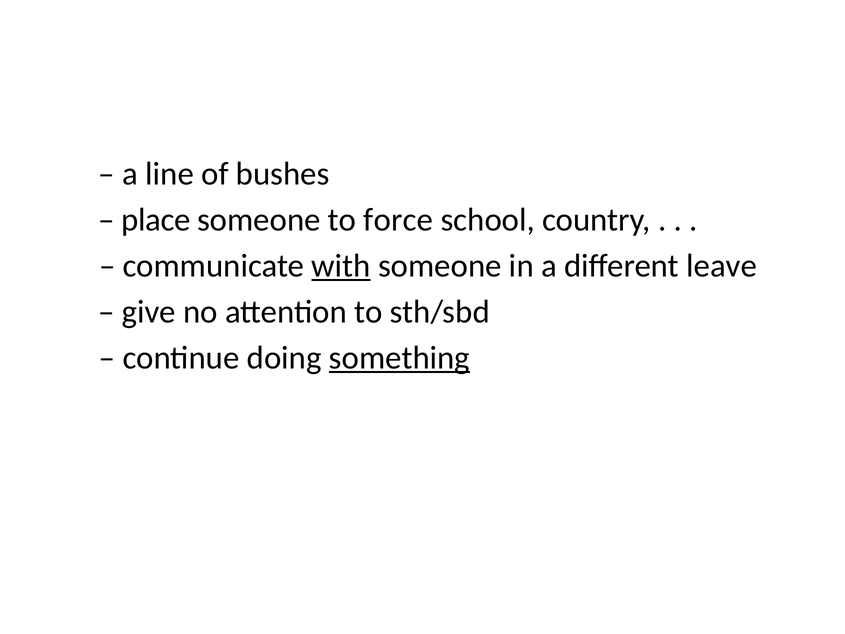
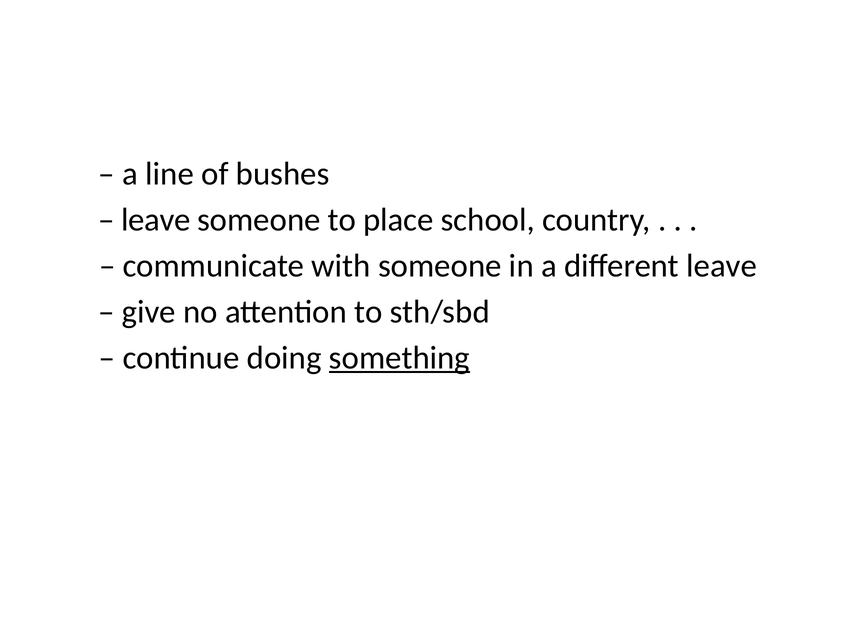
Exp– place: place -> leave
force: force -> place
with underline: present -> none
